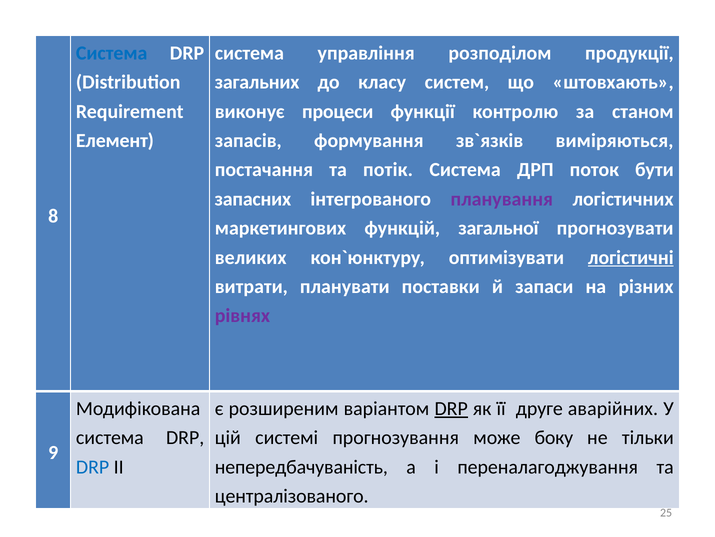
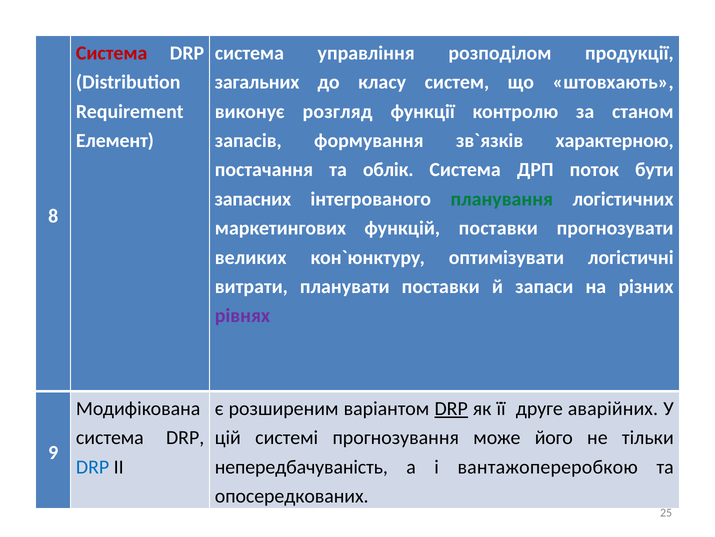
Система at (112, 53) colour: blue -> red
процеси: процеси -> розгляд
виміряються: виміряються -> характерною
потік: потік -> облік
планування colour: purple -> green
функцій загальної: загальної -> поставки
логістичні underline: present -> none
боку: боку -> його
переналагоджування: переналагоджування -> вантажопереробкою
централізованого: централізованого -> опосередкованих
